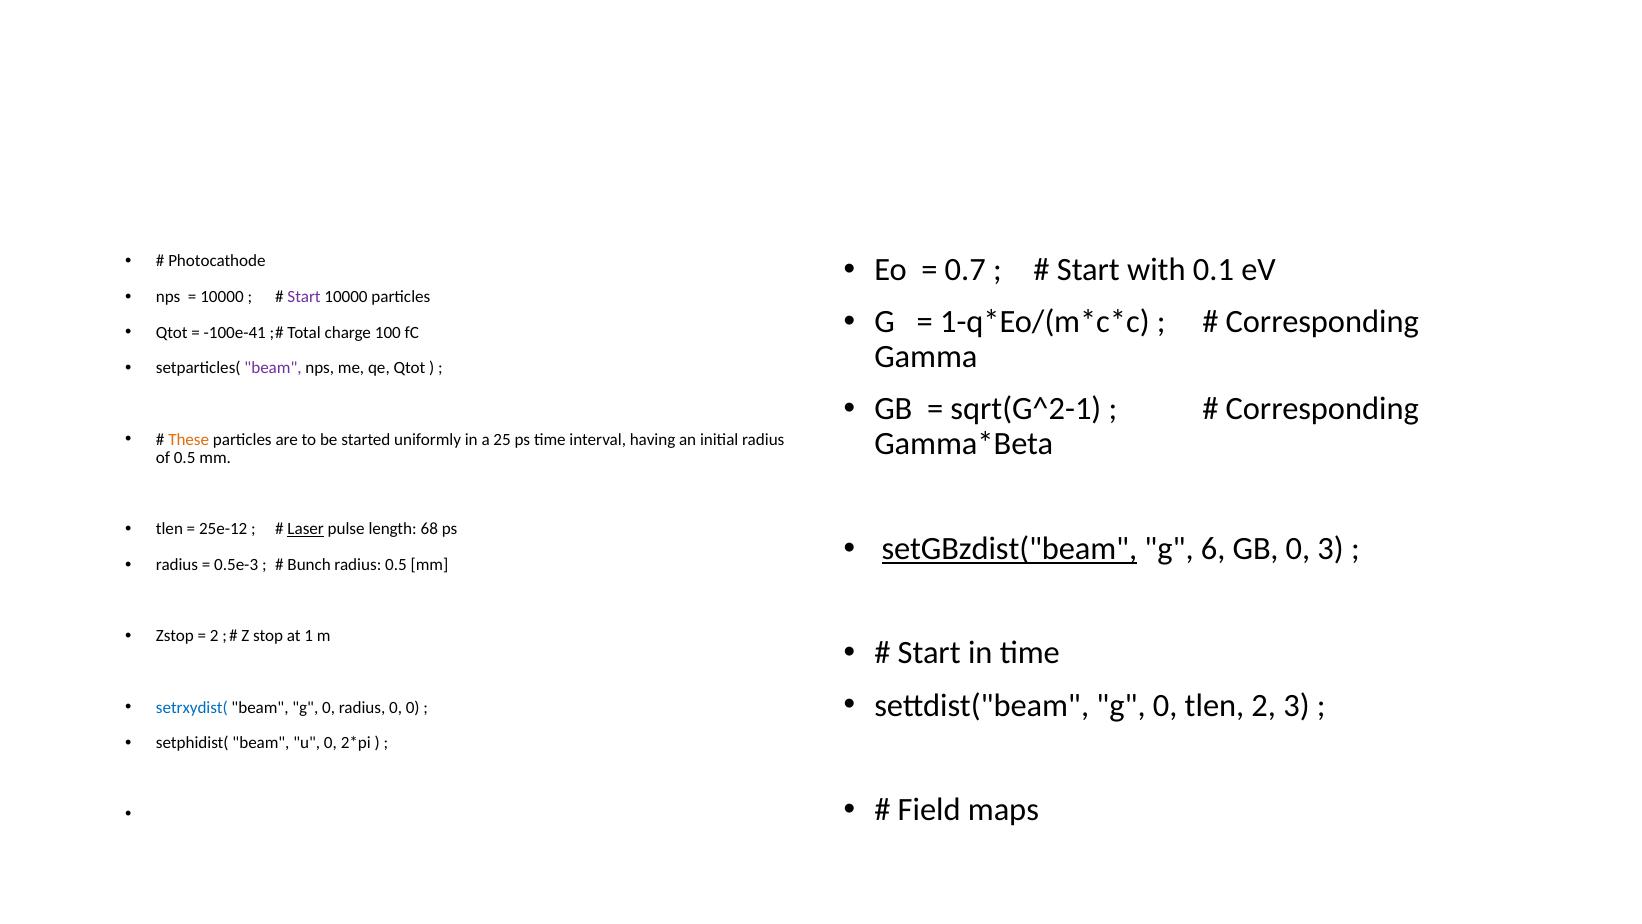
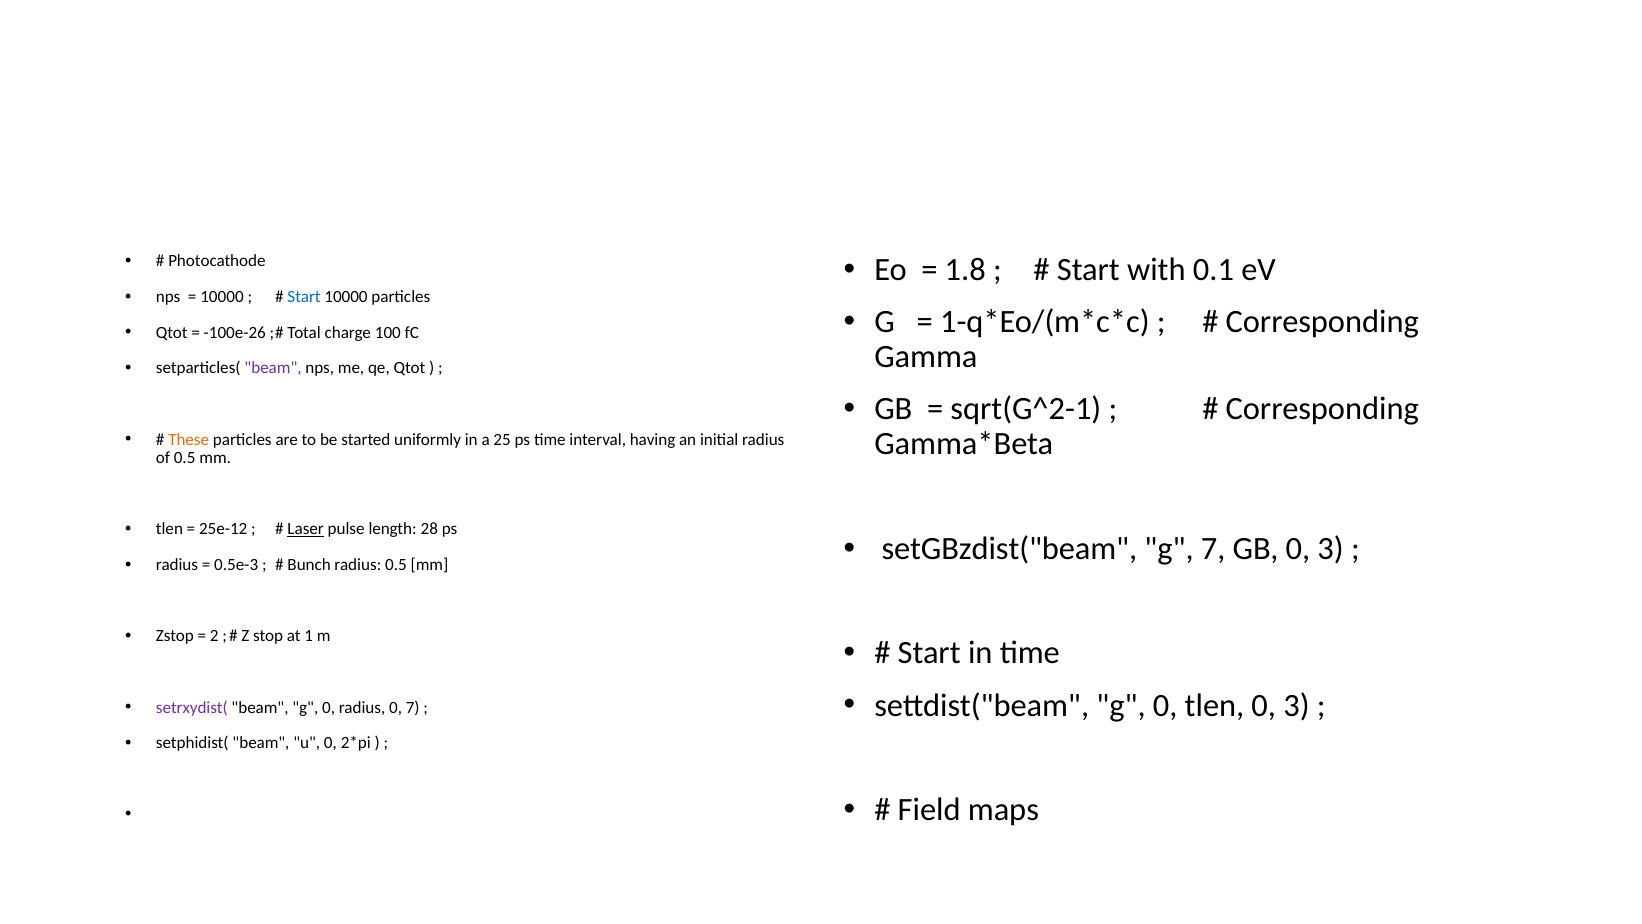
0.7: 0.7 -> 1.8
Start at (304, 297) colour: purple -> blue
-100e-41: -100e-41 -> -100e-26
68: 68 -> 28
setGBzdist("beam underline: present -> none
g 6: 6 -> 7
tlen 2: 2 -> 0
setrxydist( colour: blue -> purple
0 0: 0 -> 7
